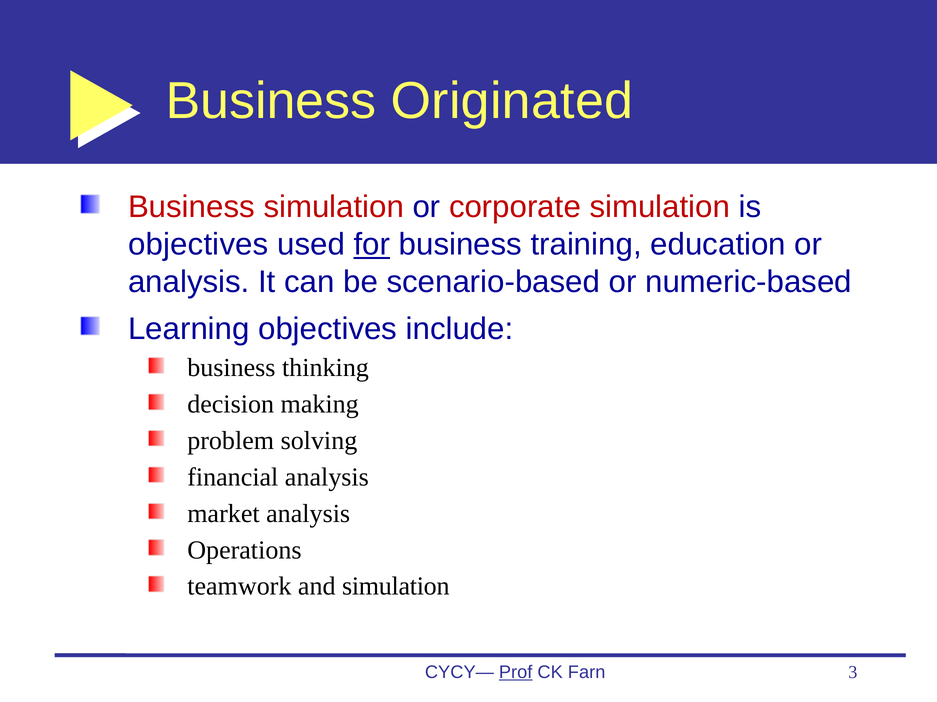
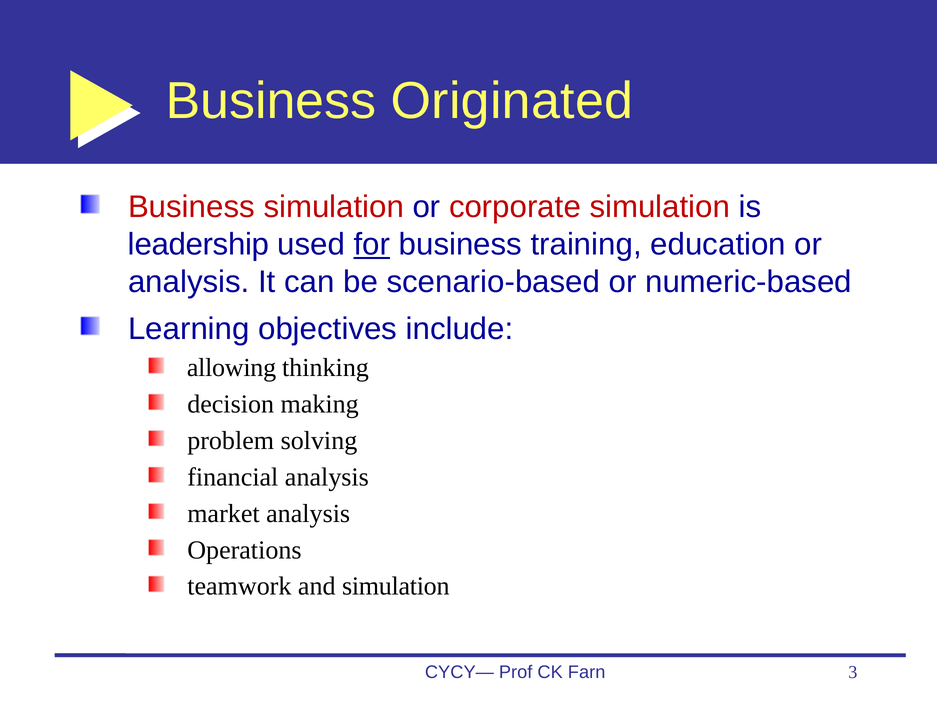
objectives at (198, 245): objectives -> leadership
business at (231, 368): business -> allowing
Prof underline: present -> none
